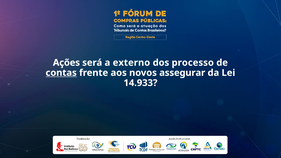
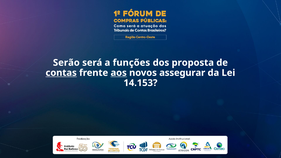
Ações: Ações -> Serão
externo: externo -> funções
processo: processo -> proposta
aos underline: none -> present
14.933: 14.933 -> 14.153
